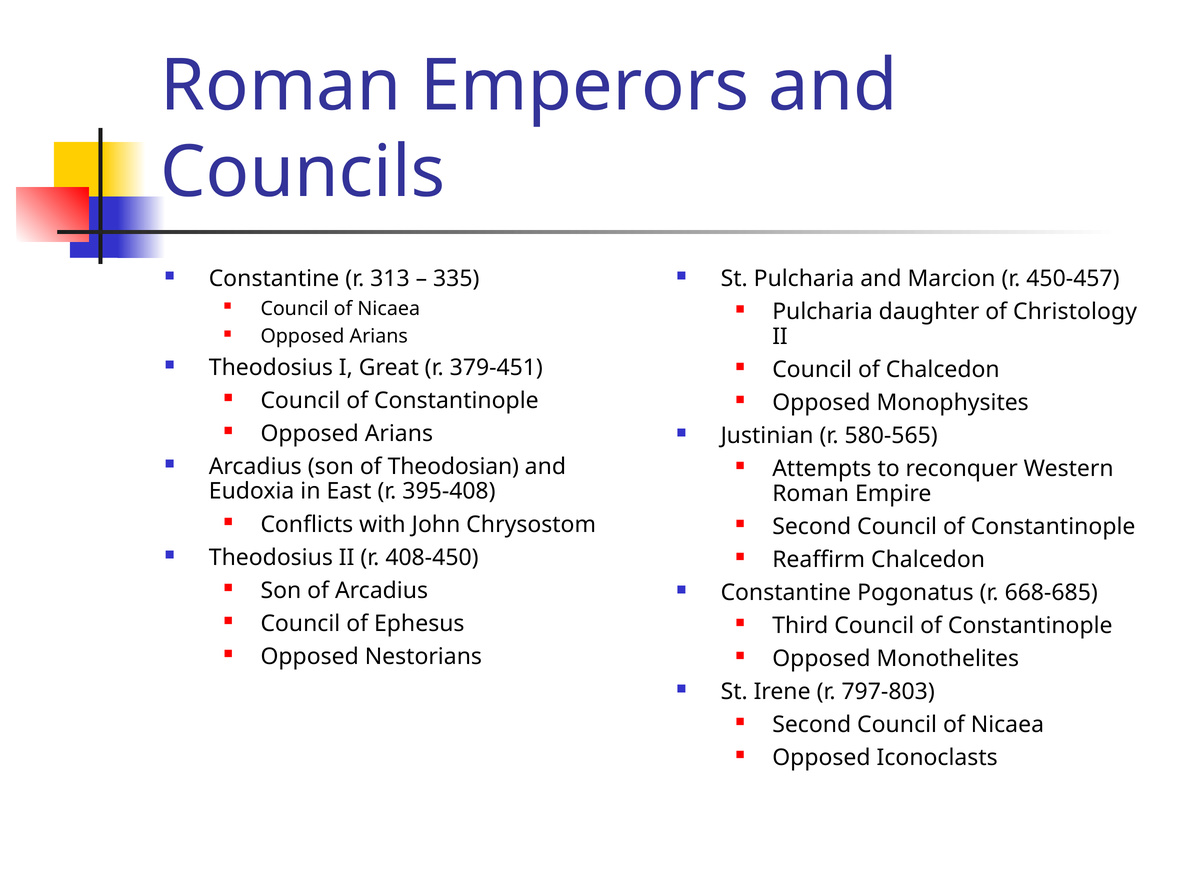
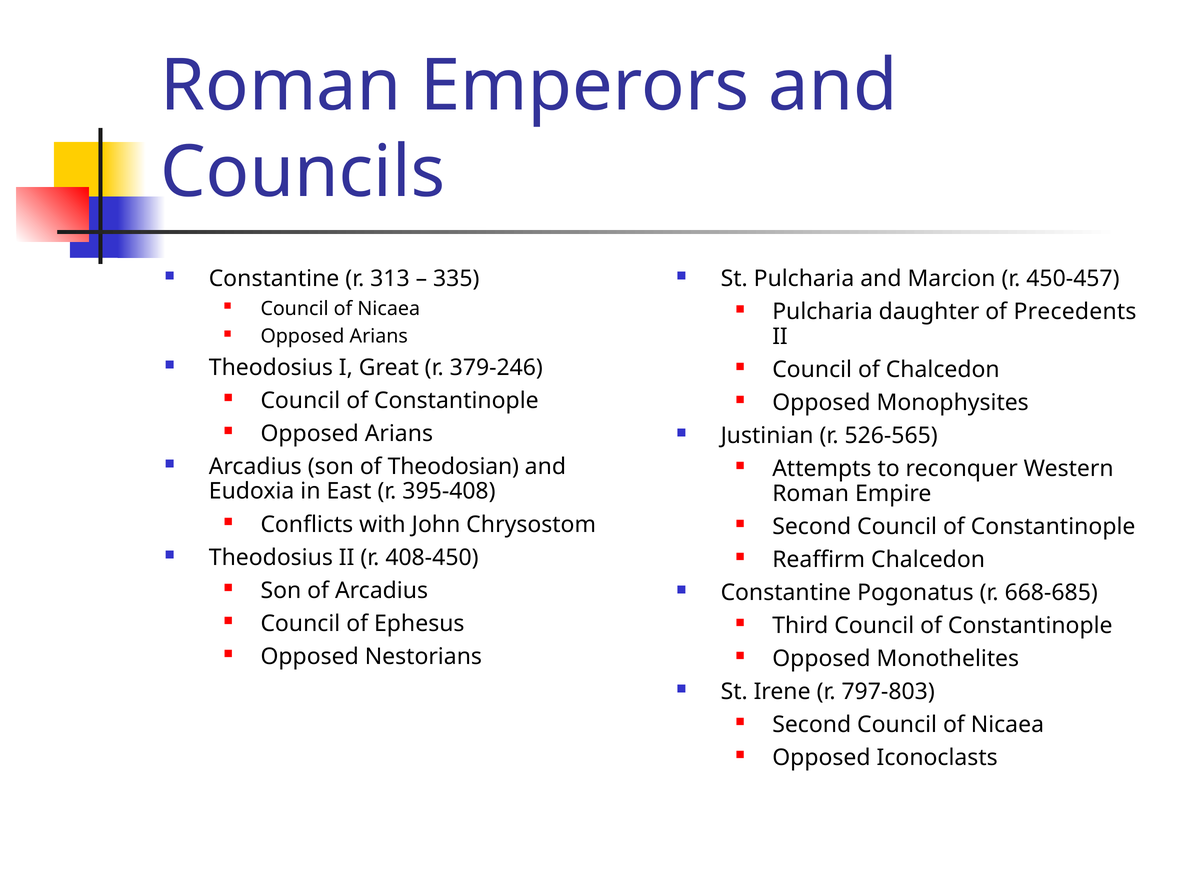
Christology: Christology -> Precedents
379-451: 379-451 -> 379-246
580-565: 580-565 -> 526-565
